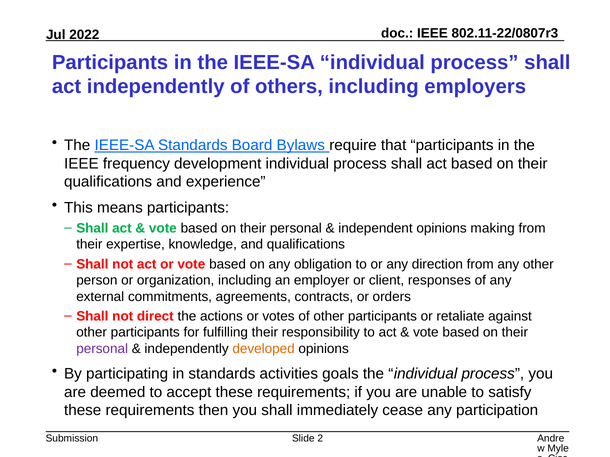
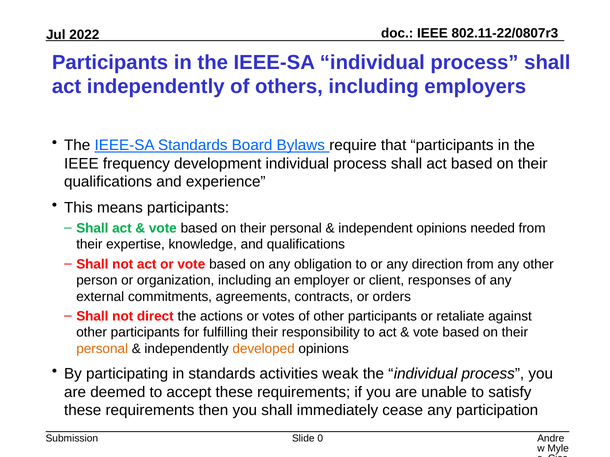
making: making -> needed
personal at (102, 349) colour: purple -> orange
goals: goals -> weak
2: 2 -> 0
